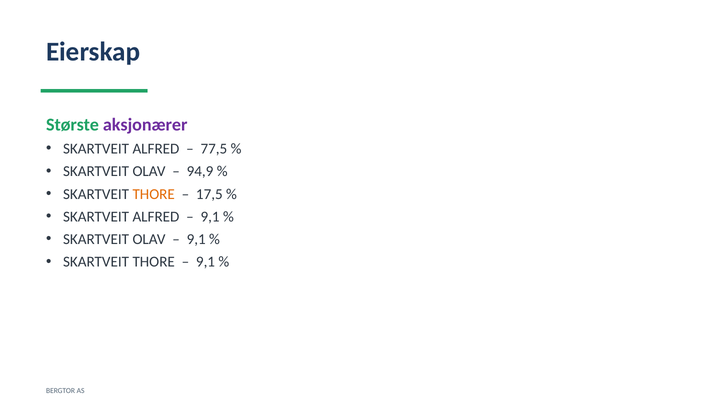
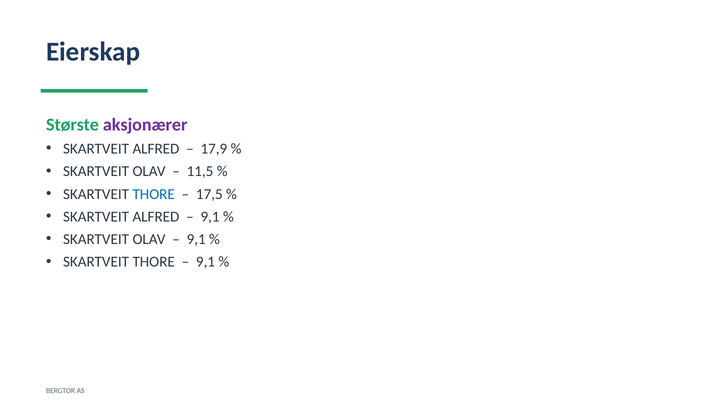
77,5: 77,5 -> 17,9
94,9: 94,9 -> 11,5
THORE at (154, 194) colour: orange -> blue
